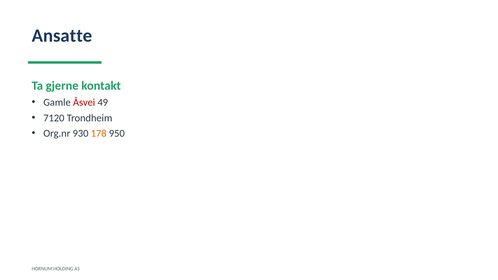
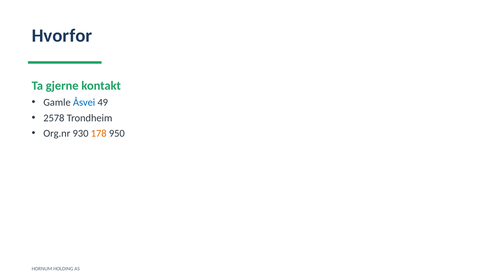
Ansatte: Ansatte -> Hvorfor
Åsvei colour: red -> blue
7120: 7120 -> 2578
